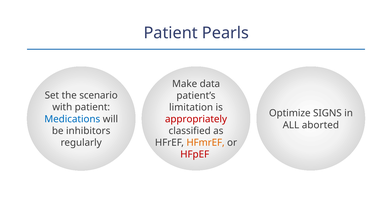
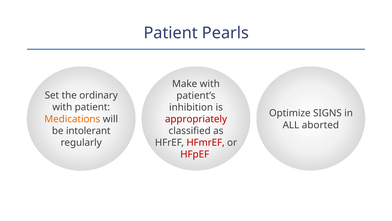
Make data: data -> with
scenario: scenario -> ordinary
limitation: limitation -> inhibition
Medications colour: blue -> orange
inhibitors: inhibitors -> intolerant
HFmrEF colour: orange -> red
